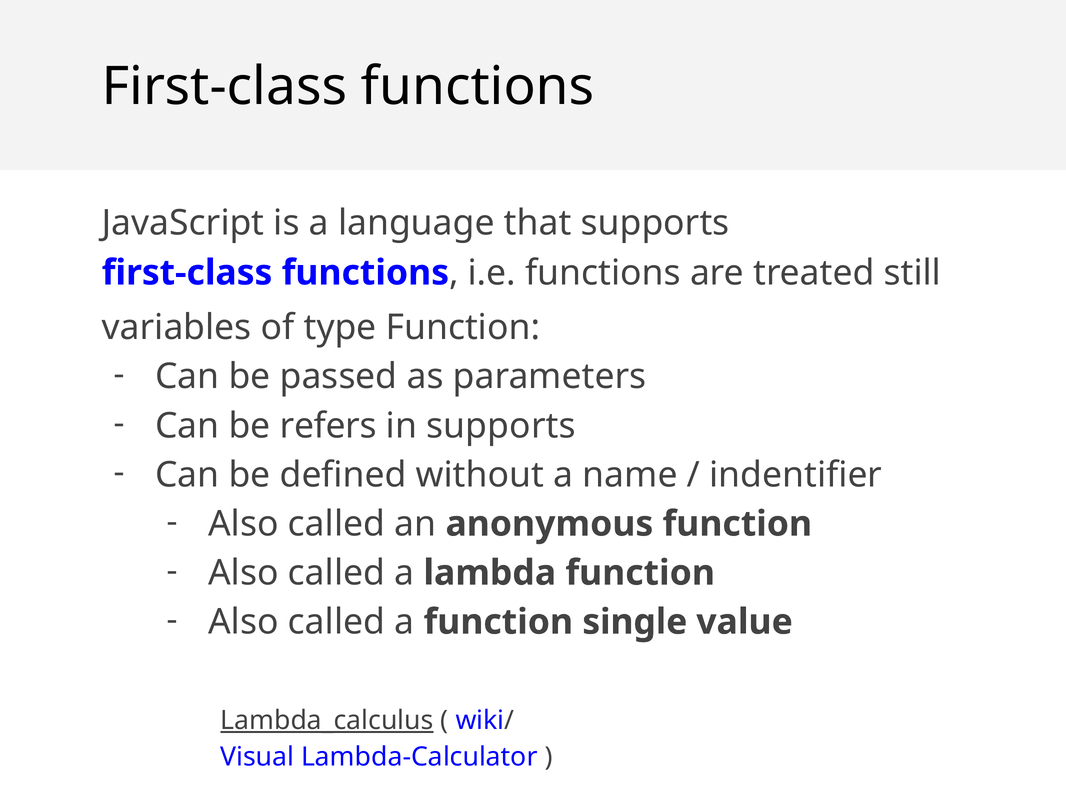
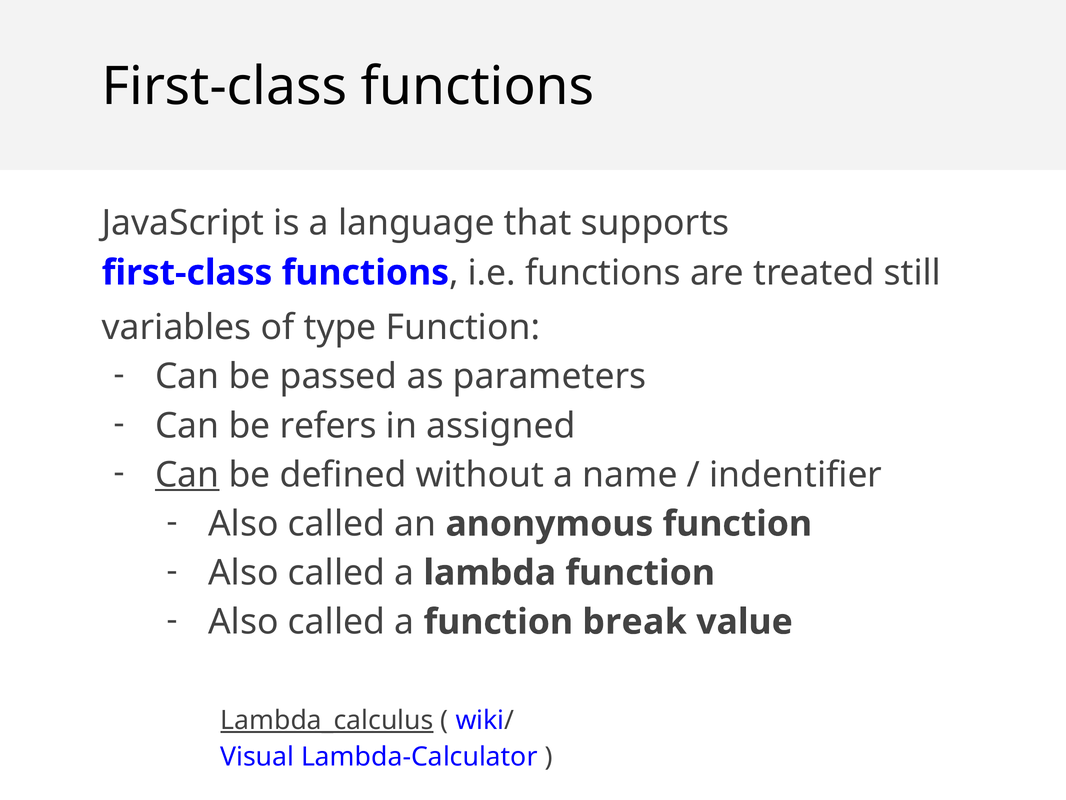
in supports: supports -> assigned
Can at (187, 475) underline: none -> present
single: single -> break
